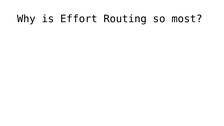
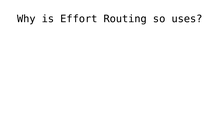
most: most -> uses
